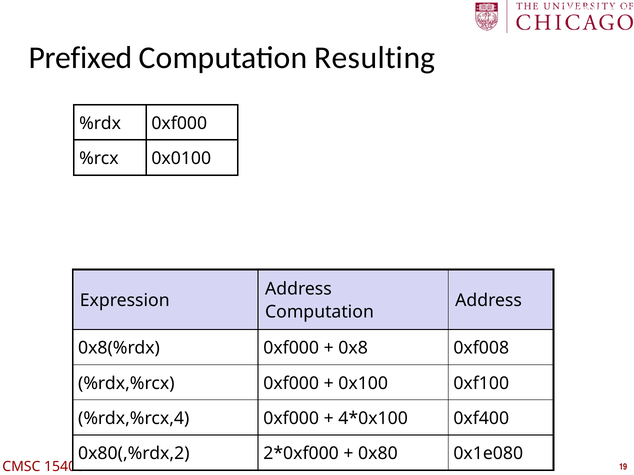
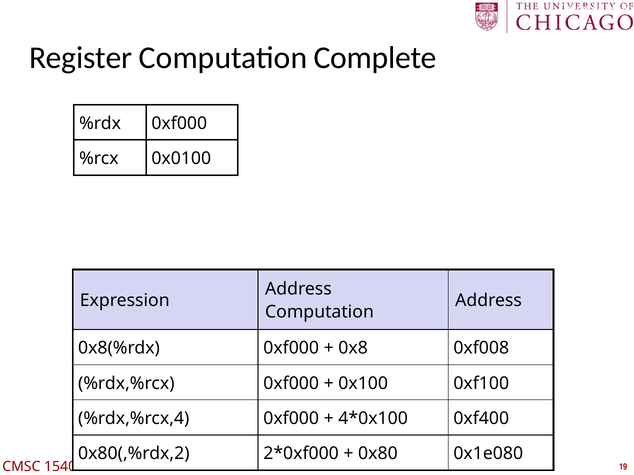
Prefixed: Prefixed -> Register
Resulting: Resulting -> Complete
